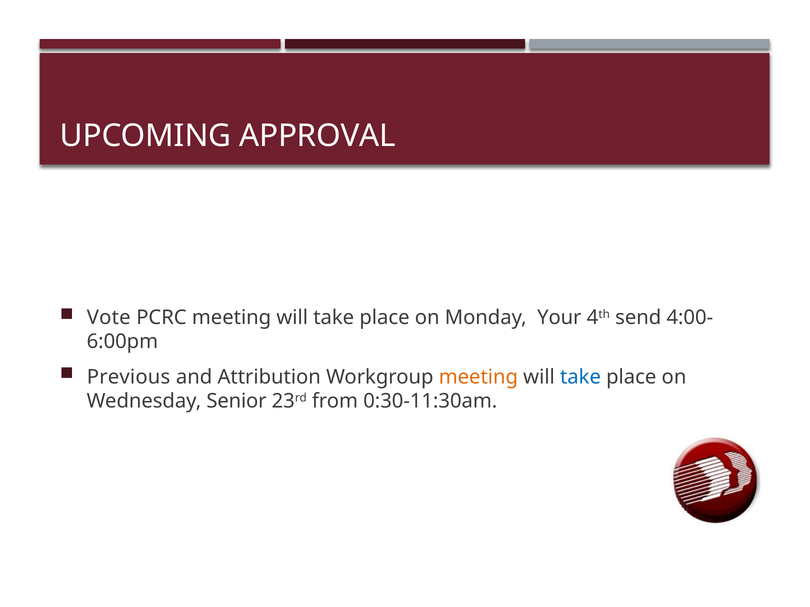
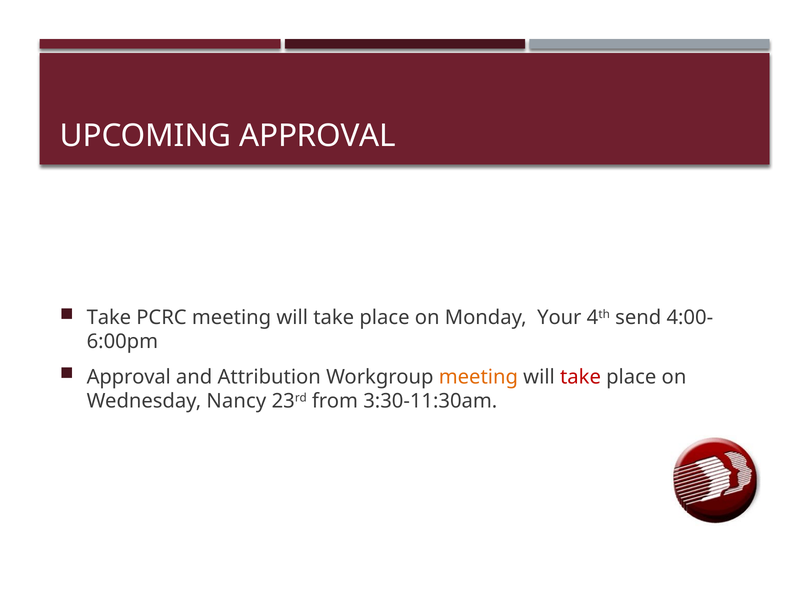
Vote at (109, 318): Vote -> Take
Previous at (129, 377): Previous -> Approval
take at (581, 377) colour: blue -> red
Senior: Senior -> Nancy
0:30-11:30am: 0:30-11:30am -> 3:30-11:30am
